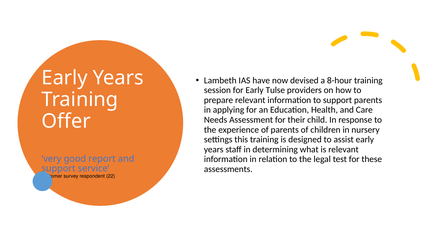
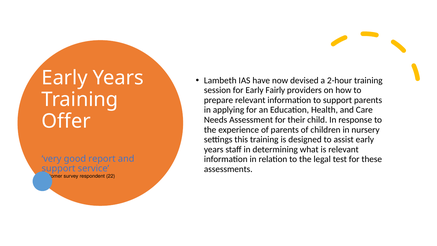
8-hour: 8-hour -> 2-hour
Tulse: Tulse -> Fairly
